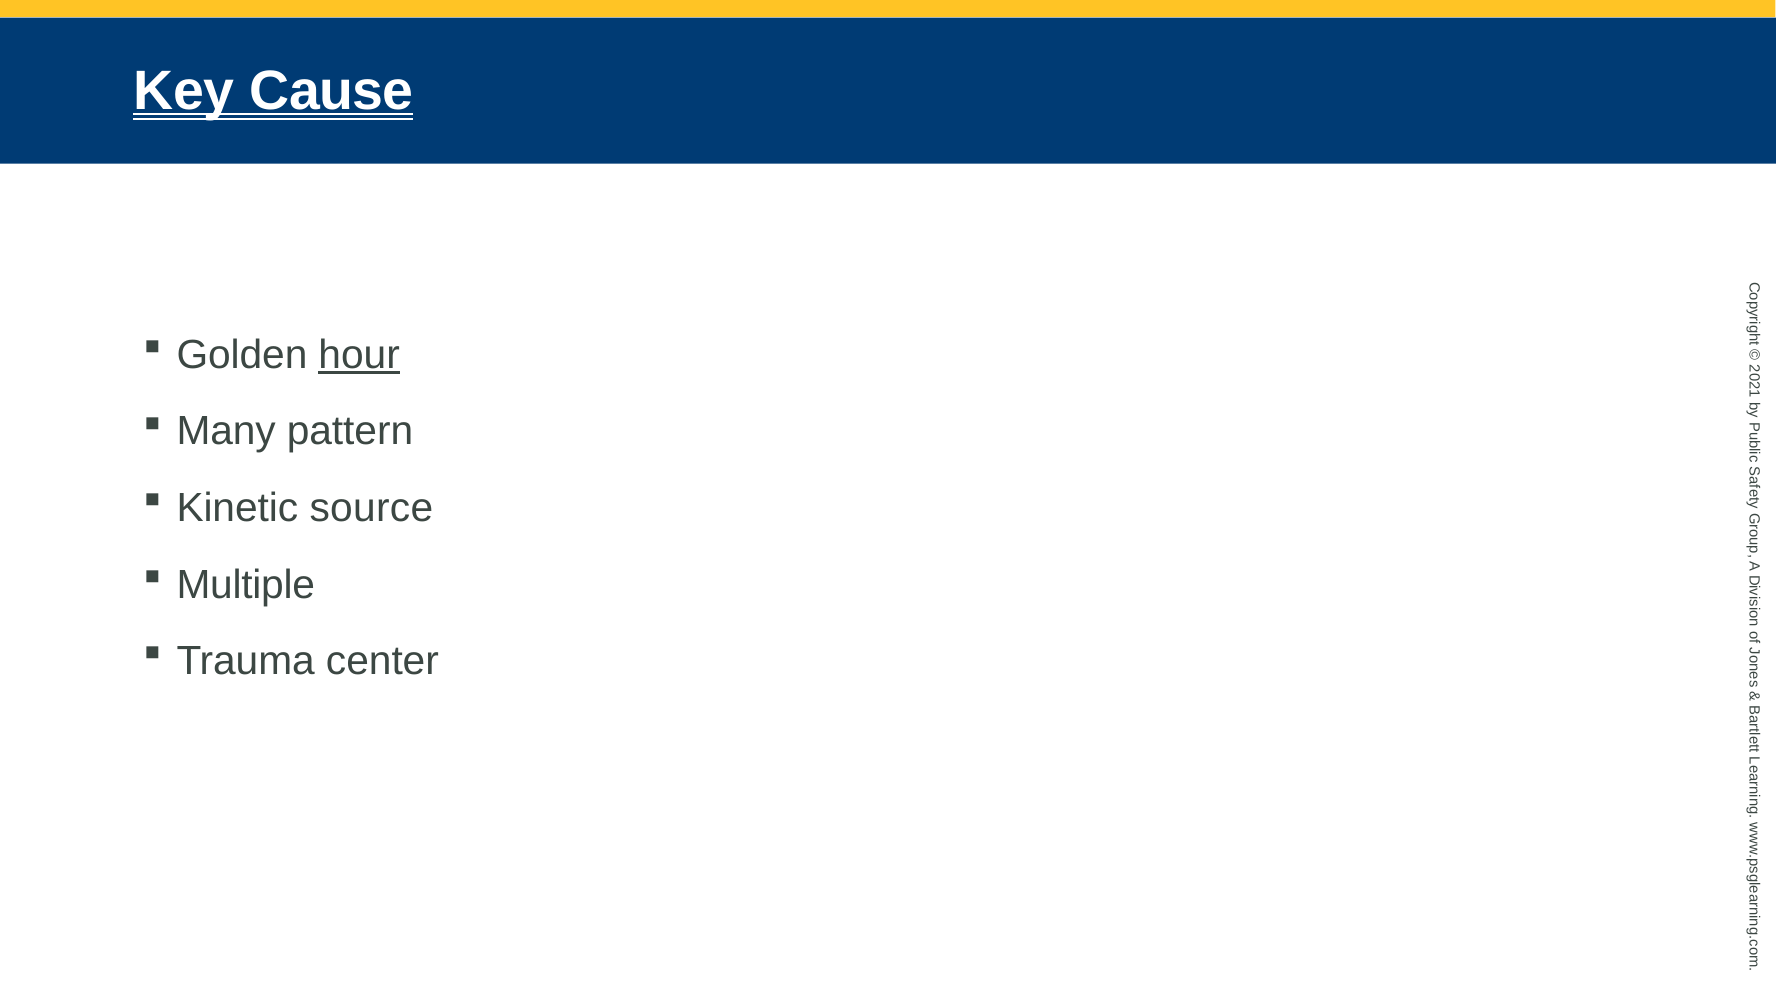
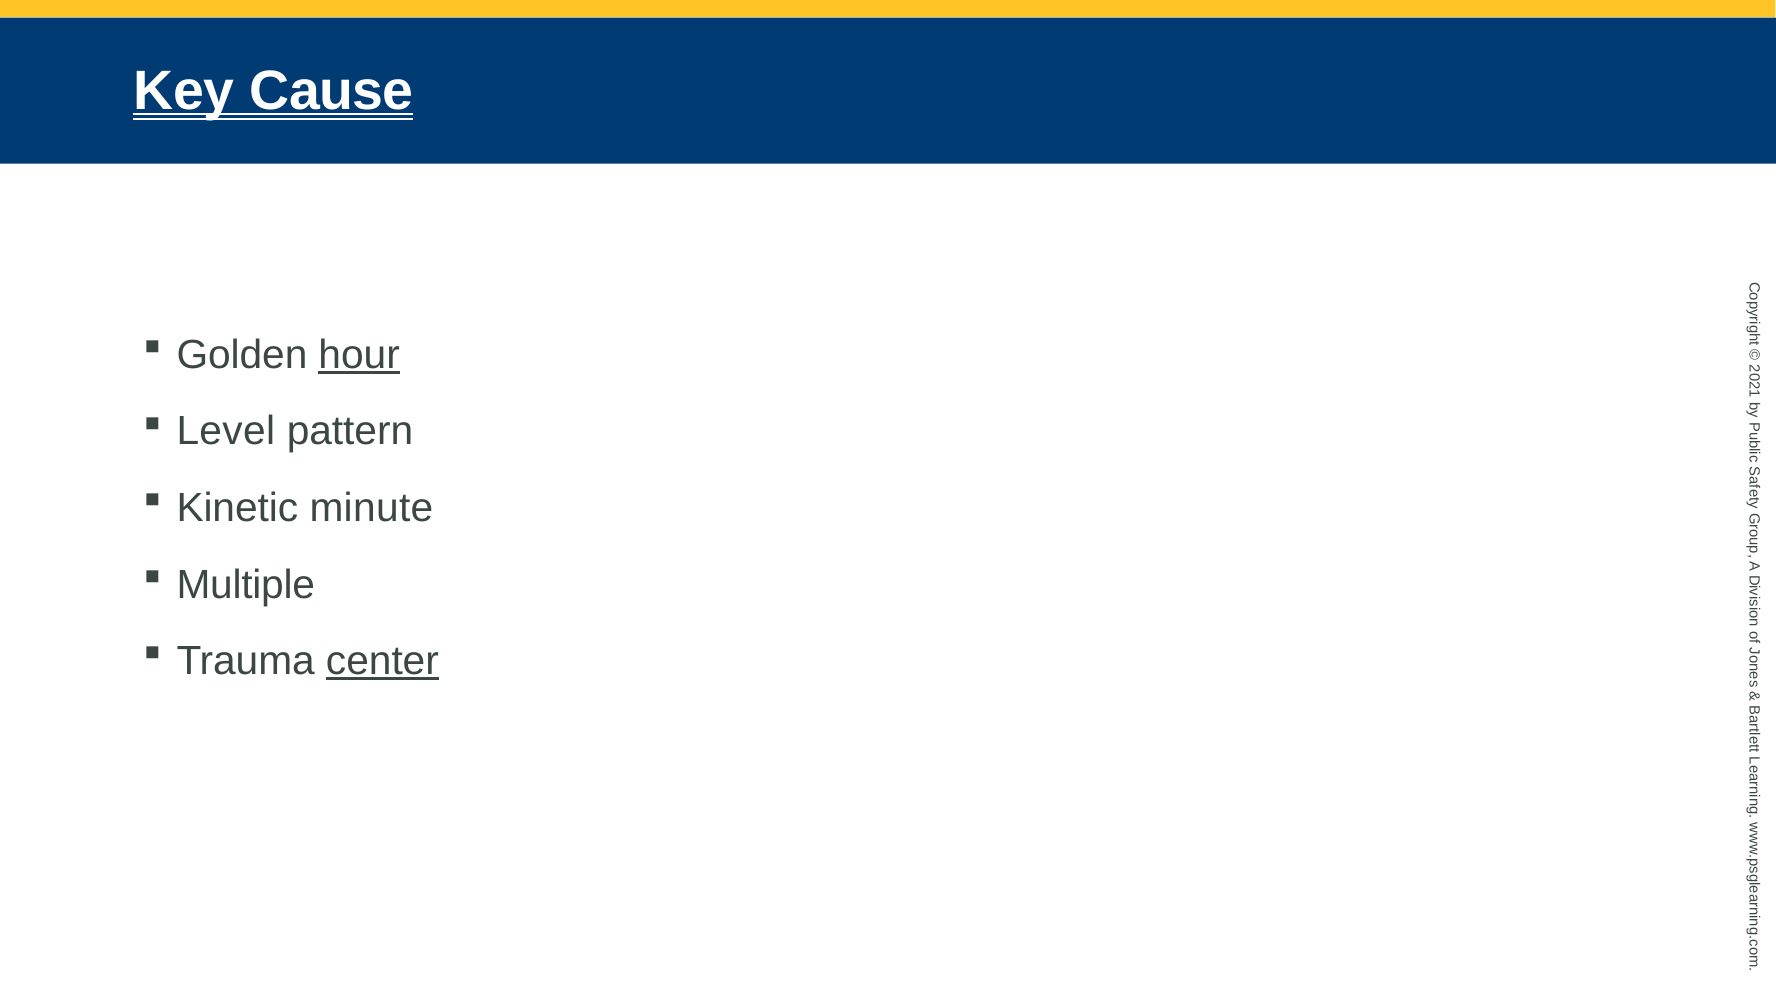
Many: Many -> Level
source: source -> minute
center underline: none -> present
